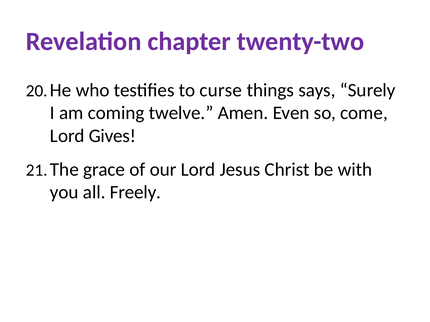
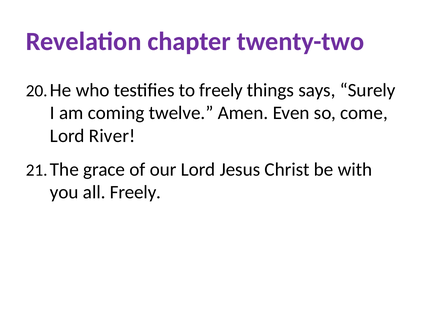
to curse: curse -> freely
Gives: Gives -> River
